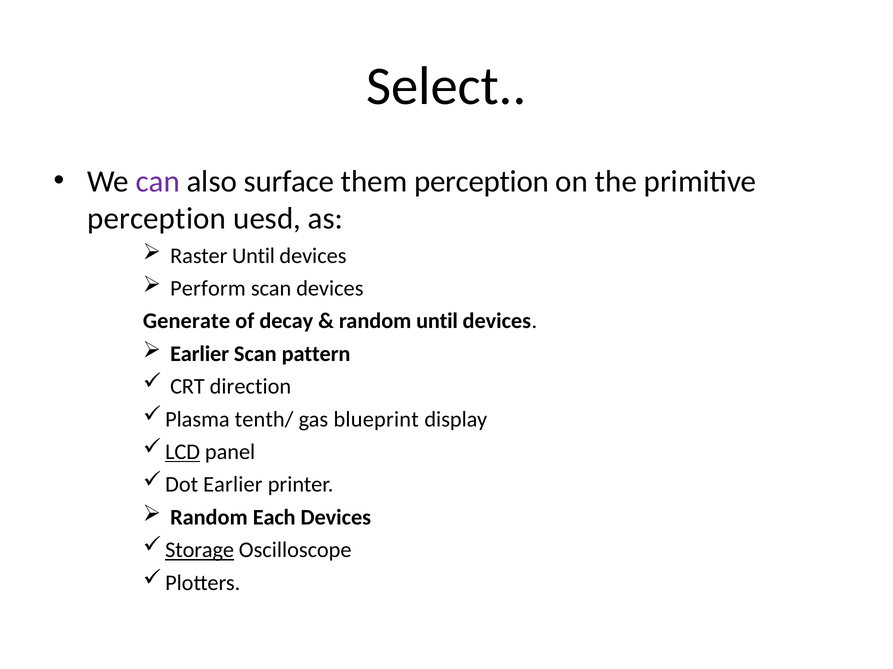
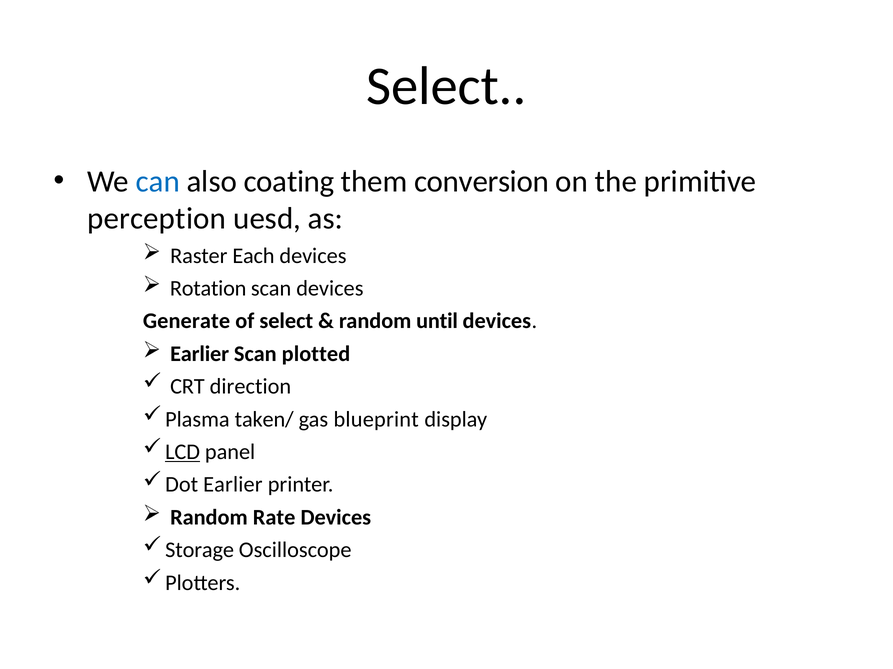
can colour: purple -> blue
surface: surface -> coating
them perception: perception -> conversion
Raster Until: Until -> Each
Perform: Perform -> Rotation
of decay: decay -> select
pattern: pattern -> plotted
tenth/: tenth/ -> taken/
Each: Each -> Rate
Storage underline: present -> none
